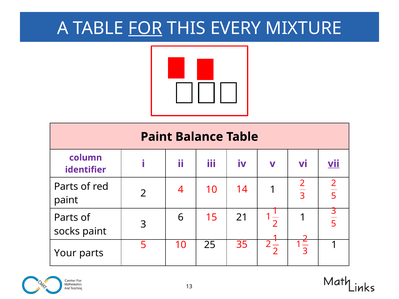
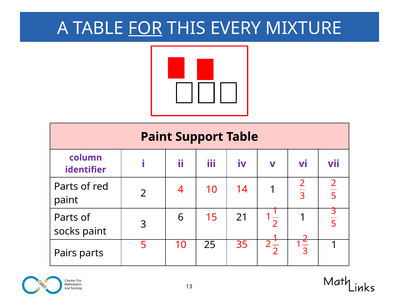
Balance: Balance -> Support
vii underline: present -> none
Your: Your -> Pairs
